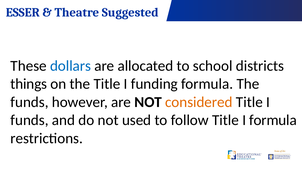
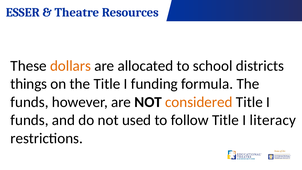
Suggested: Suggested -> Resources
dollars colour: blue -> orange
I formula: formula -> literacy
